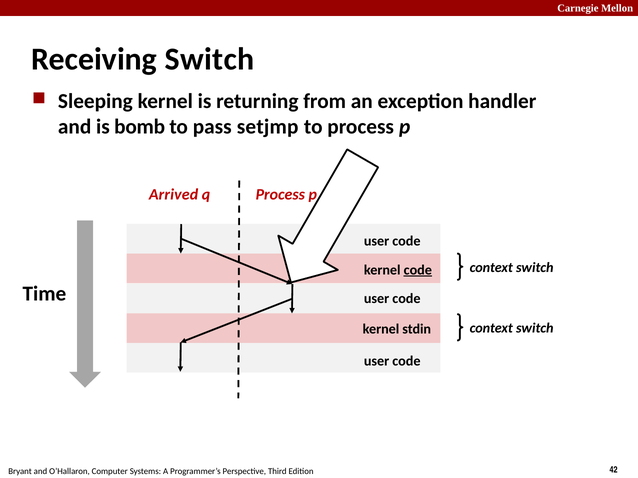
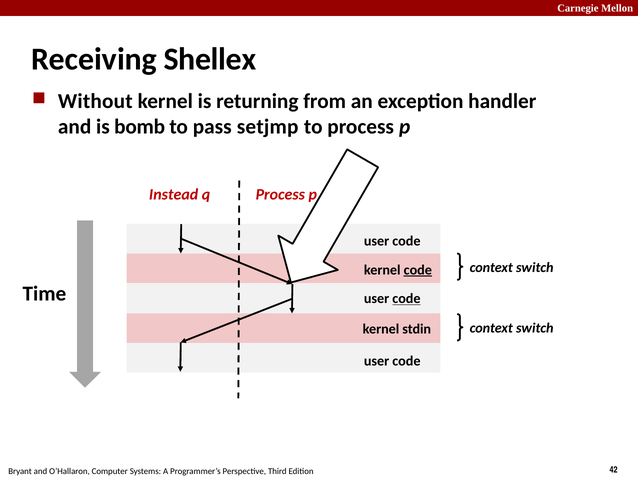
Receiving Switch: Switch -> Shellex
Sleeping: Sleeping -> Without
Arrived: Arrived -> Instead
code at (406, 299) underline: none -> present
